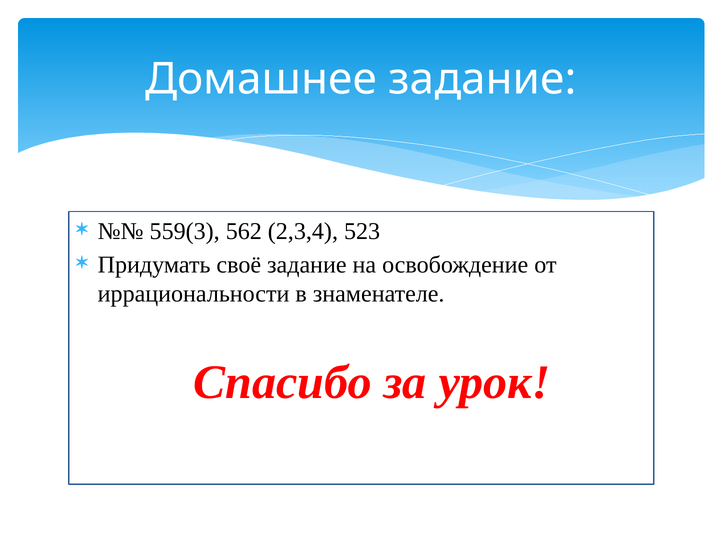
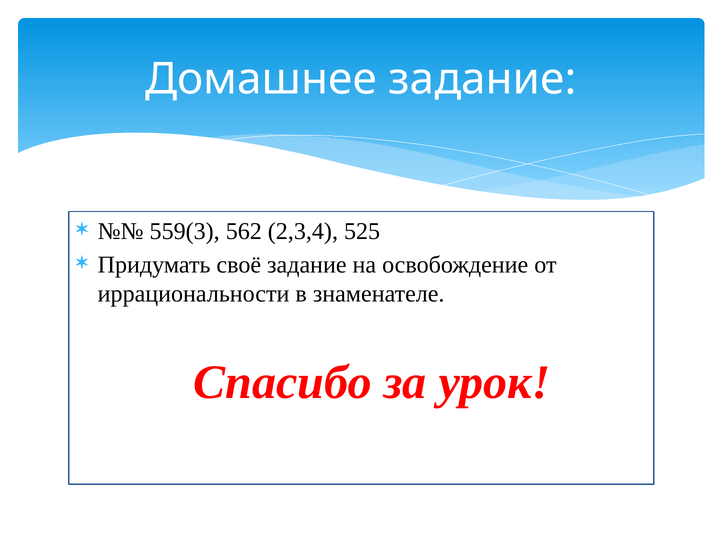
523: 523 -> 525
